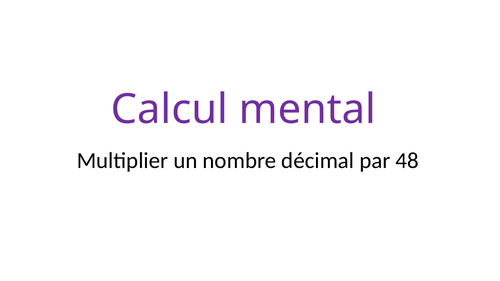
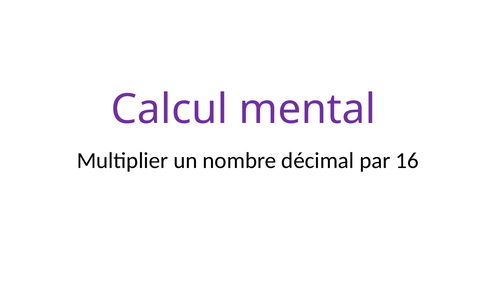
48: 48 -> 16
